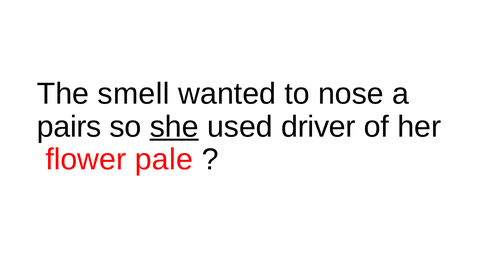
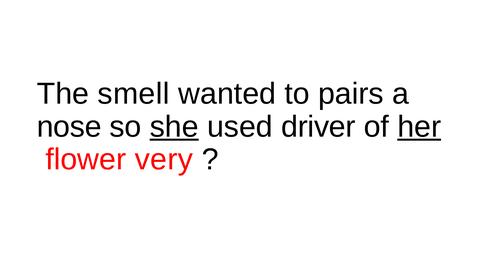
nose: nose -> pairs
pairs: pairs -> nose
her underline: none -> present
pale: pale -> very
